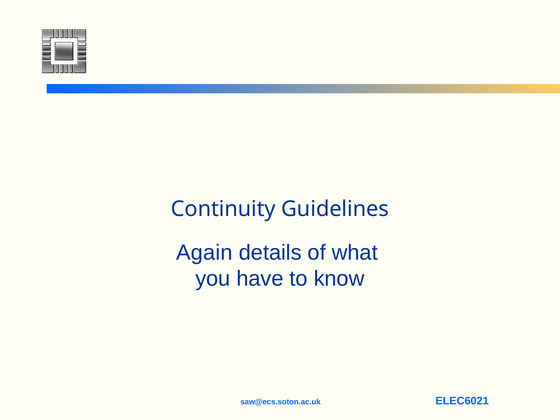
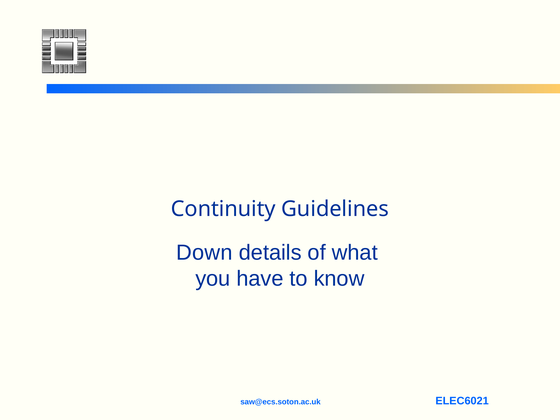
Again: Again -> Down
